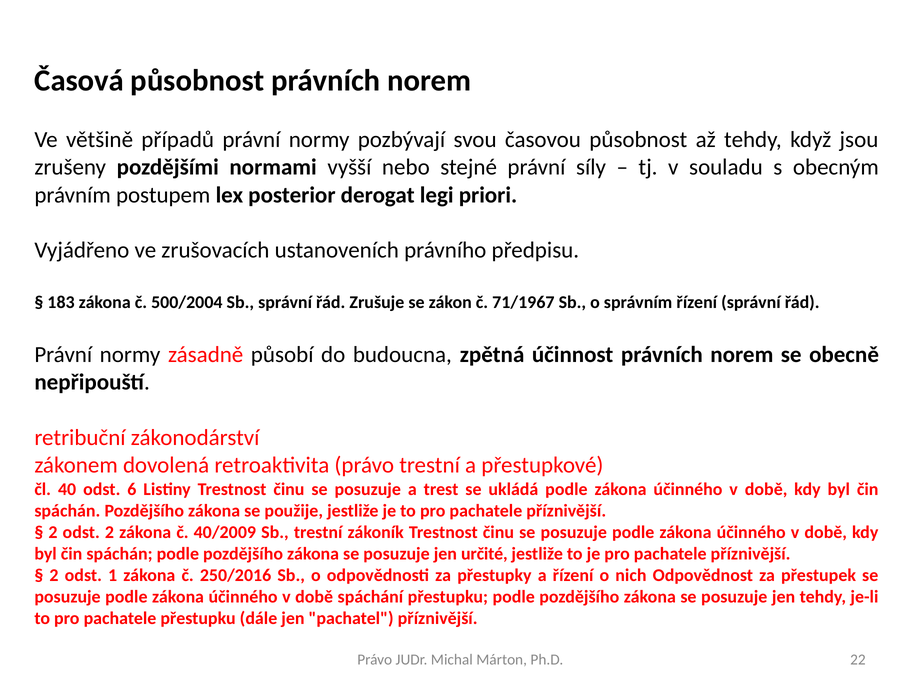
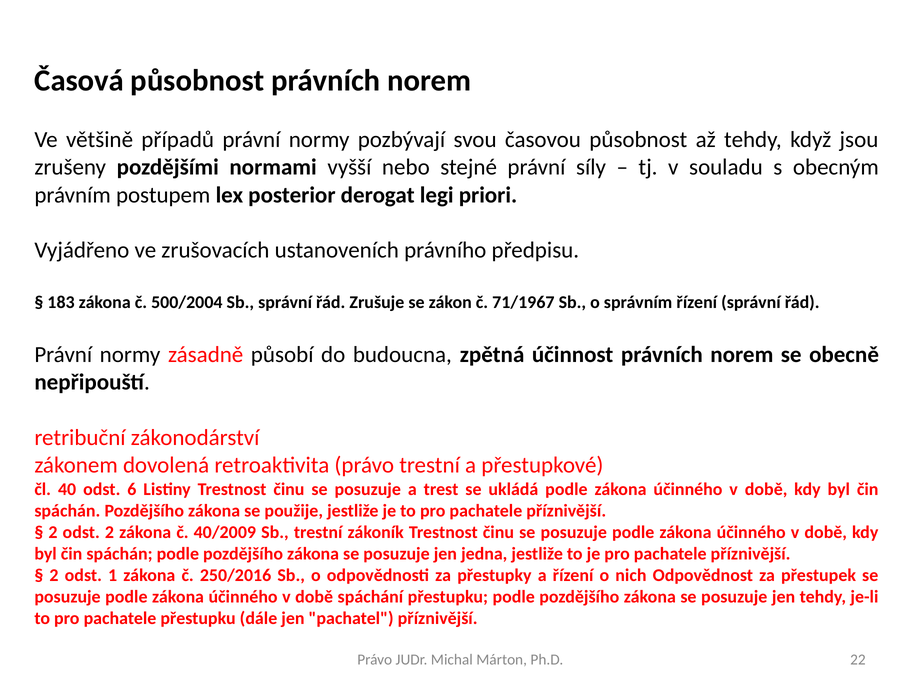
určité: určité -> jedna
